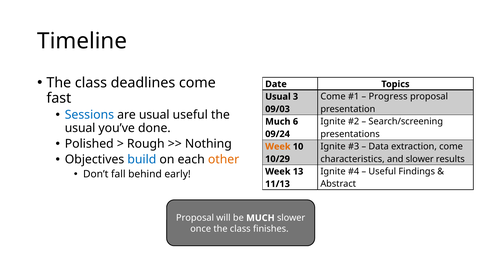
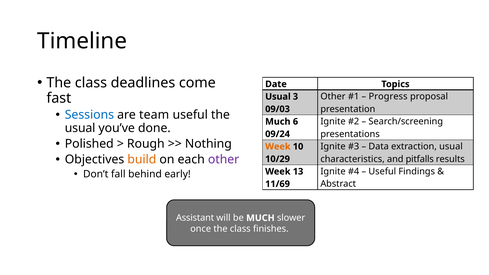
Come at (333, 97): Come -> Other
are usual: usual -> team
extraction come: come -> usual
build colour: blue -> orange
other at (224, 160) colour: orange -> purple
and slower: slower -> pitfalls
11/13: 11/13 -> 11/69
Proposal at (195, 218): Proposal -> Assistant
